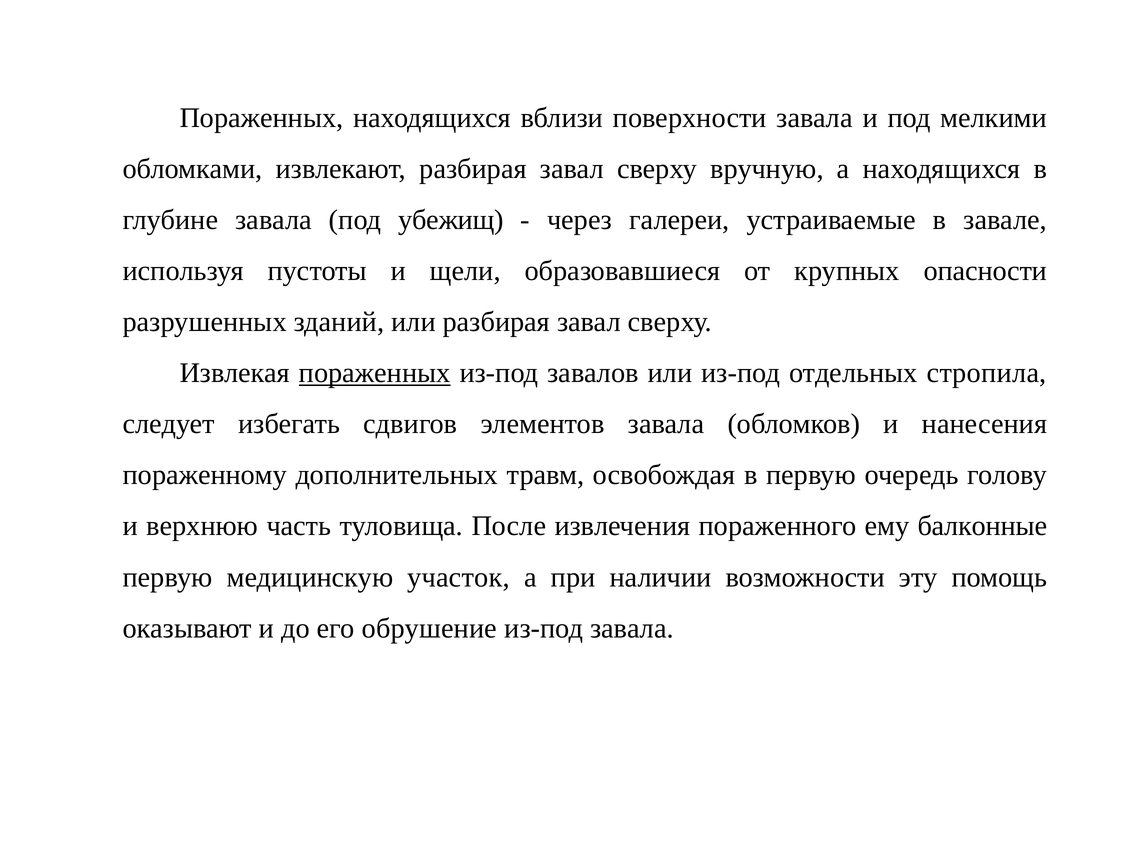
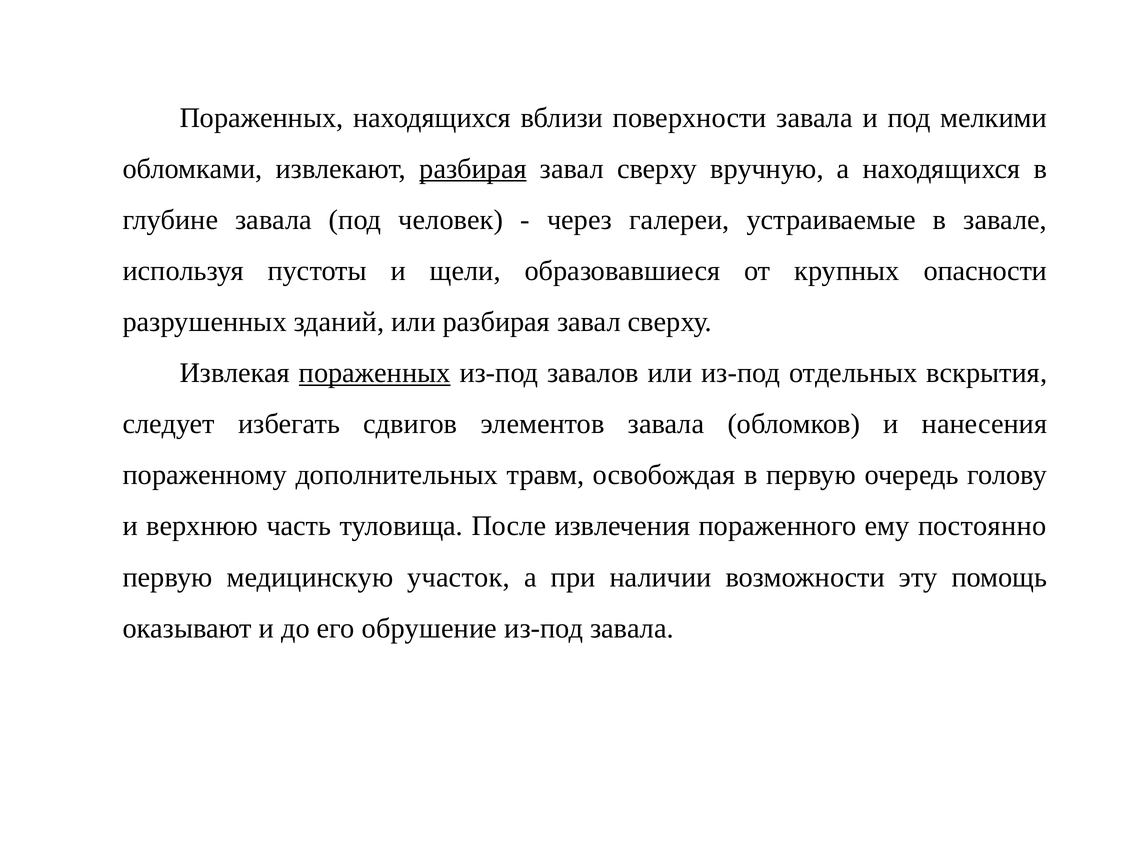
разбирая at (473, 169) underline: none -> present
убежищ: убежищ -> человек
стропила: стропила -> вскрытия
балконные: балконные -> постоянно
